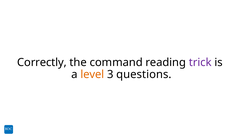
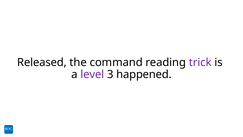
Correctly: Correctly -> Released
level colour: orange -> purple
questions: questions -> happened
